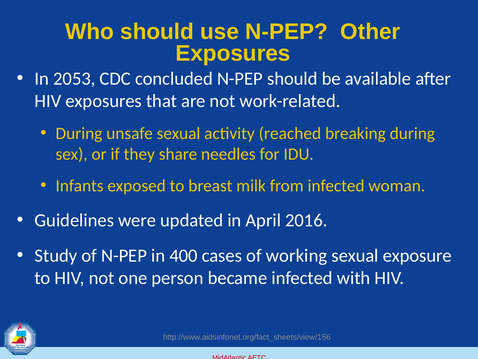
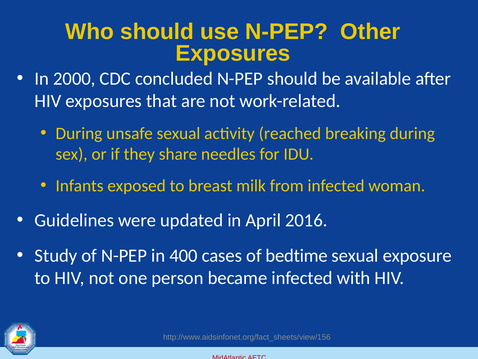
2053: 2053 -> 2000
working: working -> bedtime
